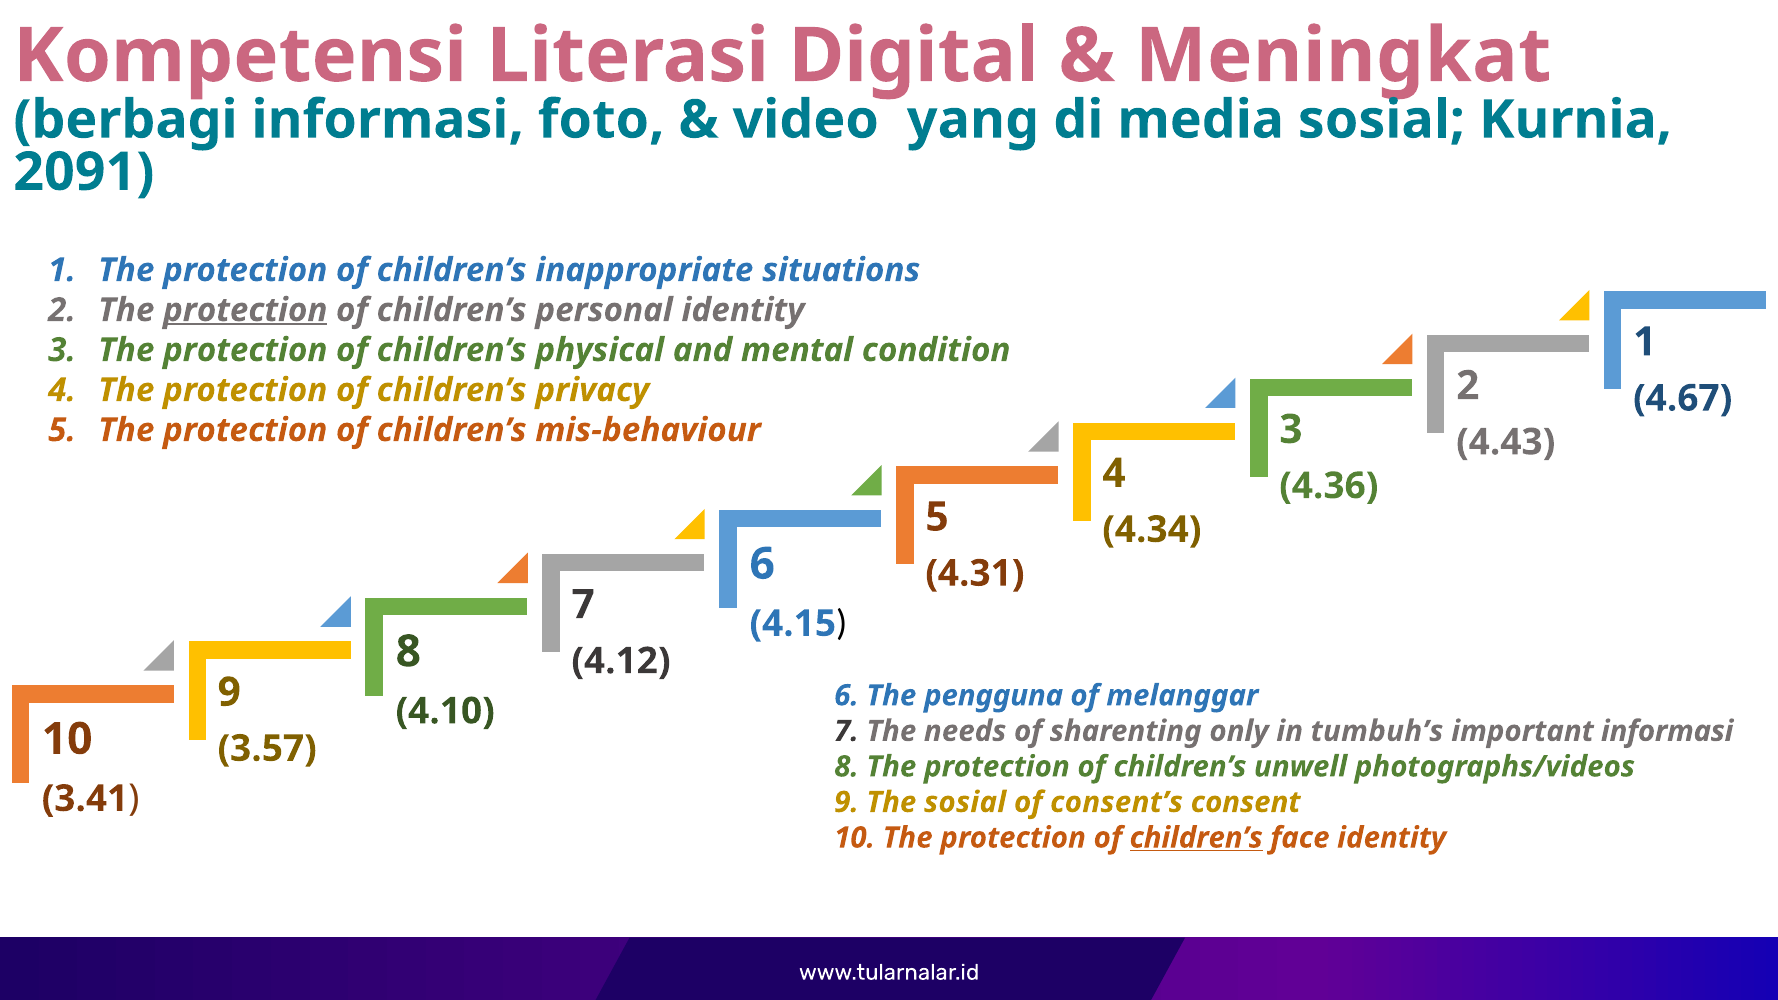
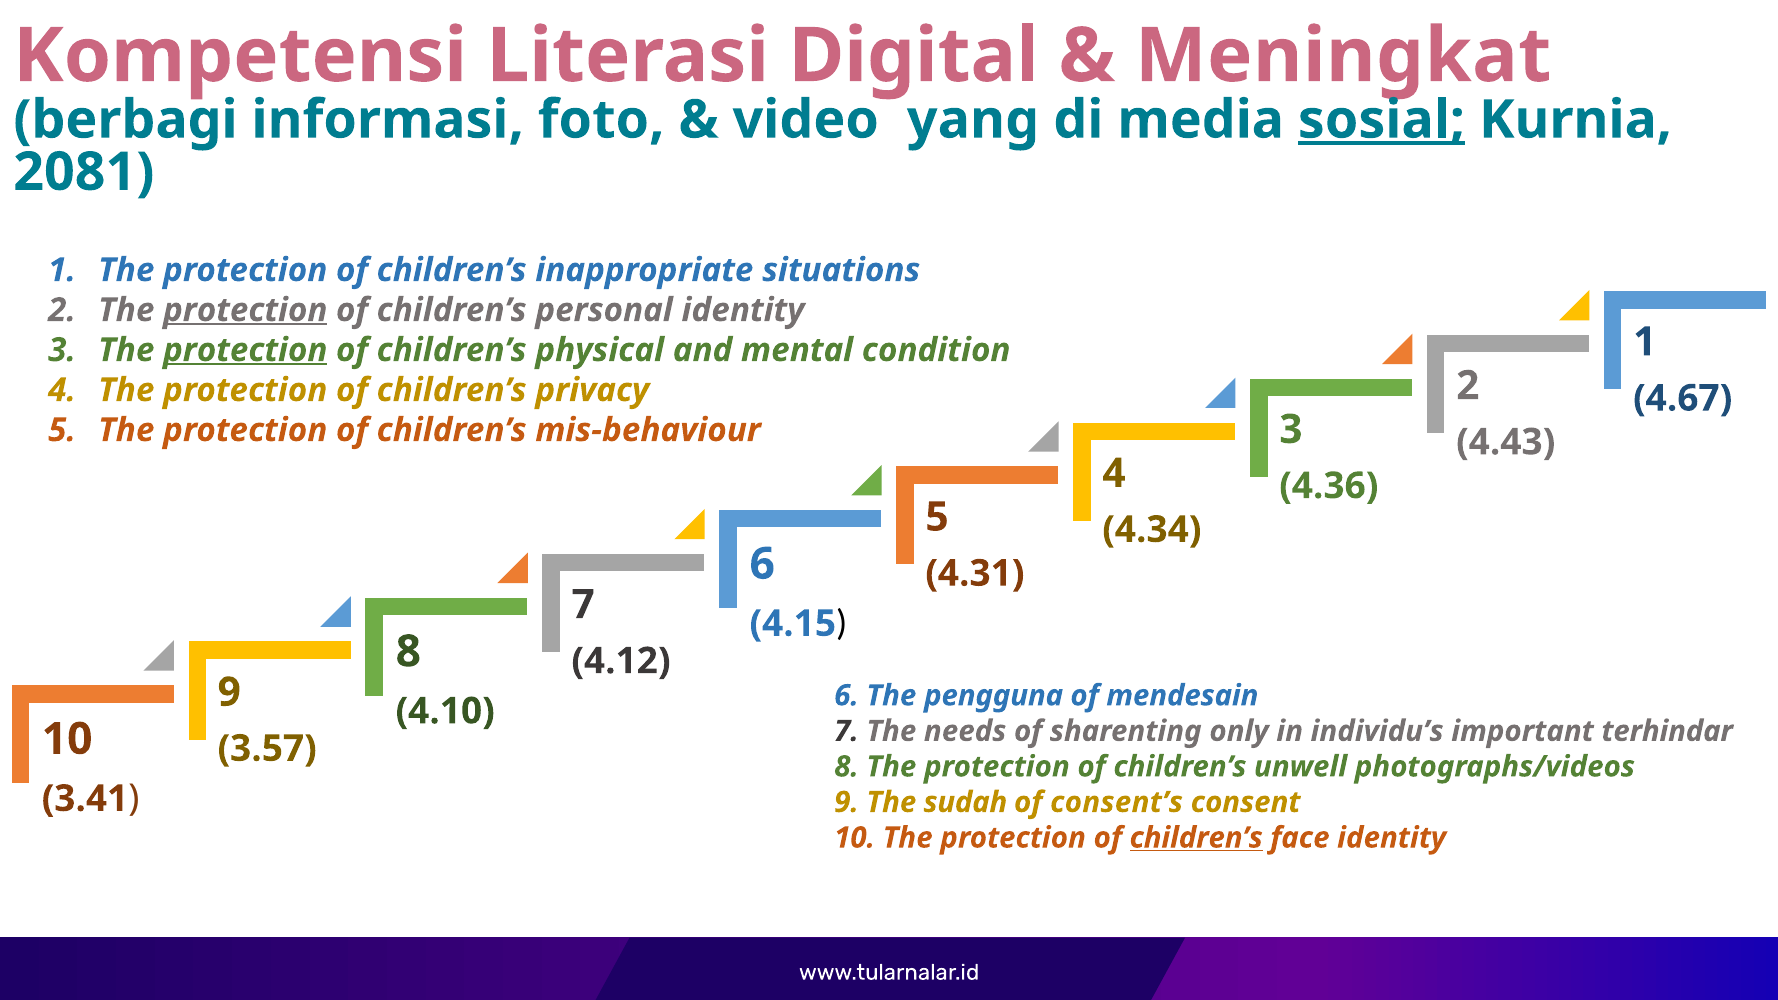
sosial at (1381, 120) underline: none -> present
2091: 2091 -> 2081
protection at (245, 350) underline: none -> present
melanggar: melanggar -> mendesain
tumbuh’s: tumbuh’s -> individu’s
important informasi: informasi -> terhindar
The sosial: sosial -> sudah
